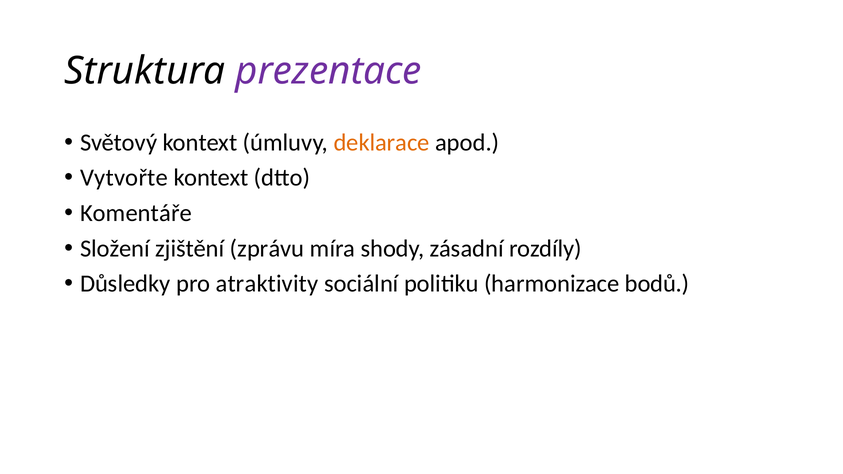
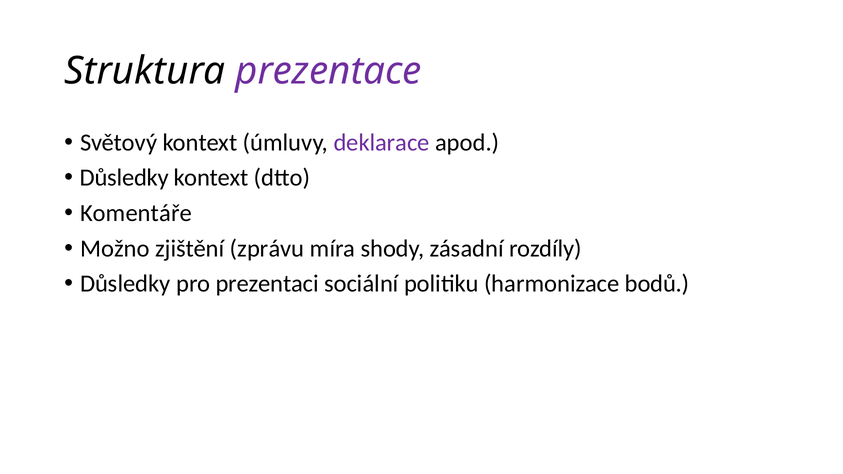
deklarace colour: orange -> purple
Vytvořte at (124, 178): Vytvořte -> Důsledky
Složení: Složení -> Možno
atraktivity: atraktivity -> prezentaci
